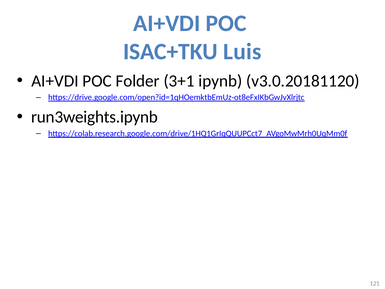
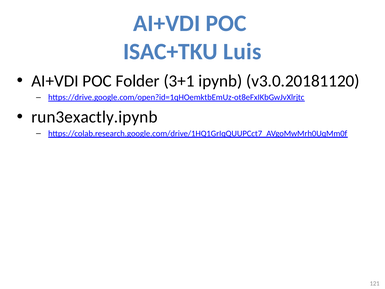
run3weights.ipynb: run3weights.ipynb -> run3exactly.ipynb
